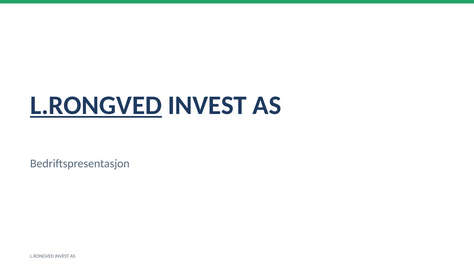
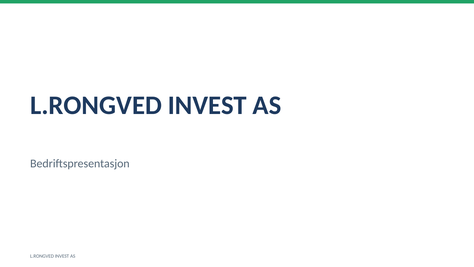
L.RONGVED at (96, 105) underline: present -> none
